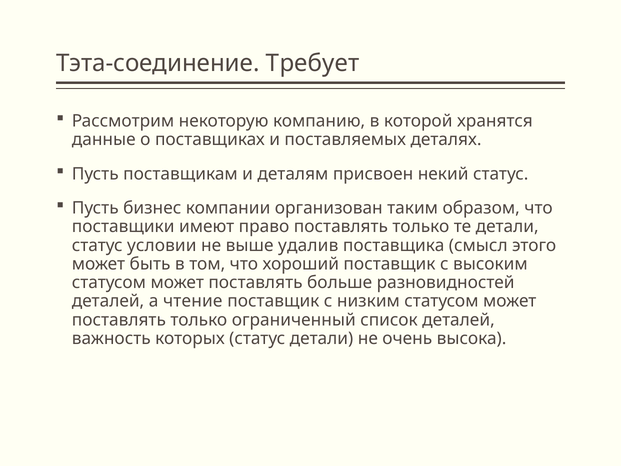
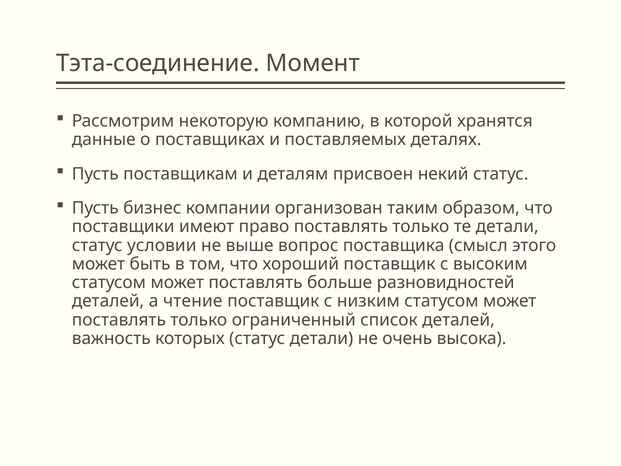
Требует: Требует -> Момент
удалив: удалив -> вопрос
